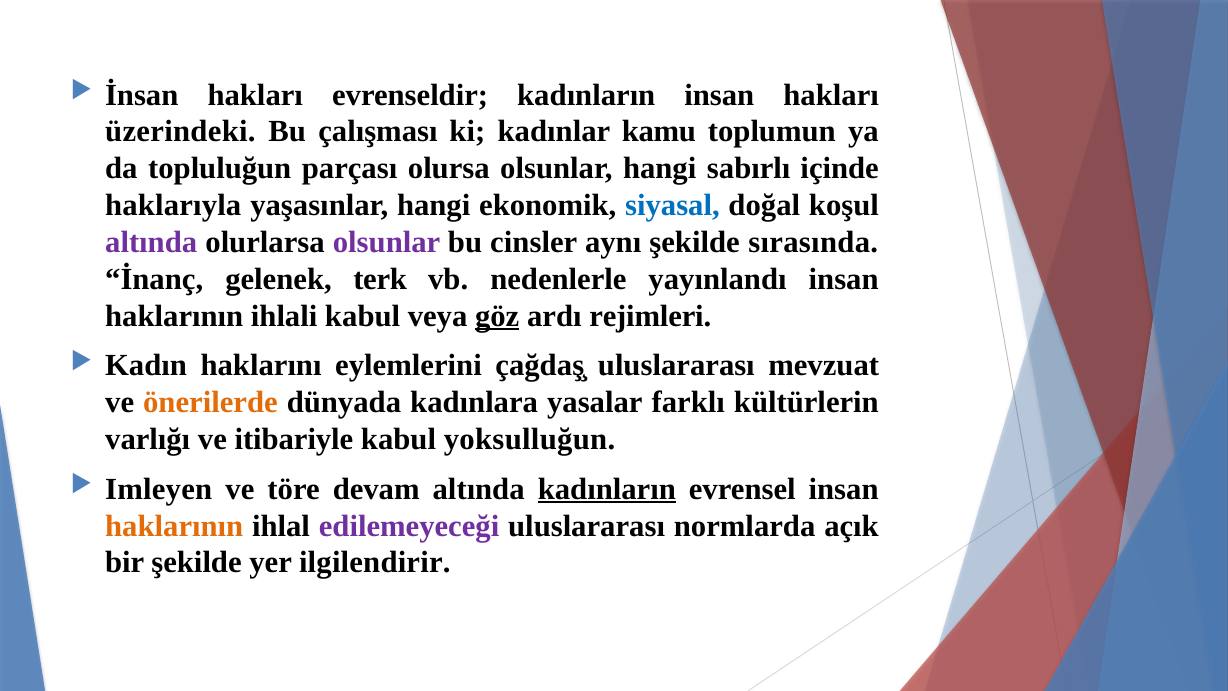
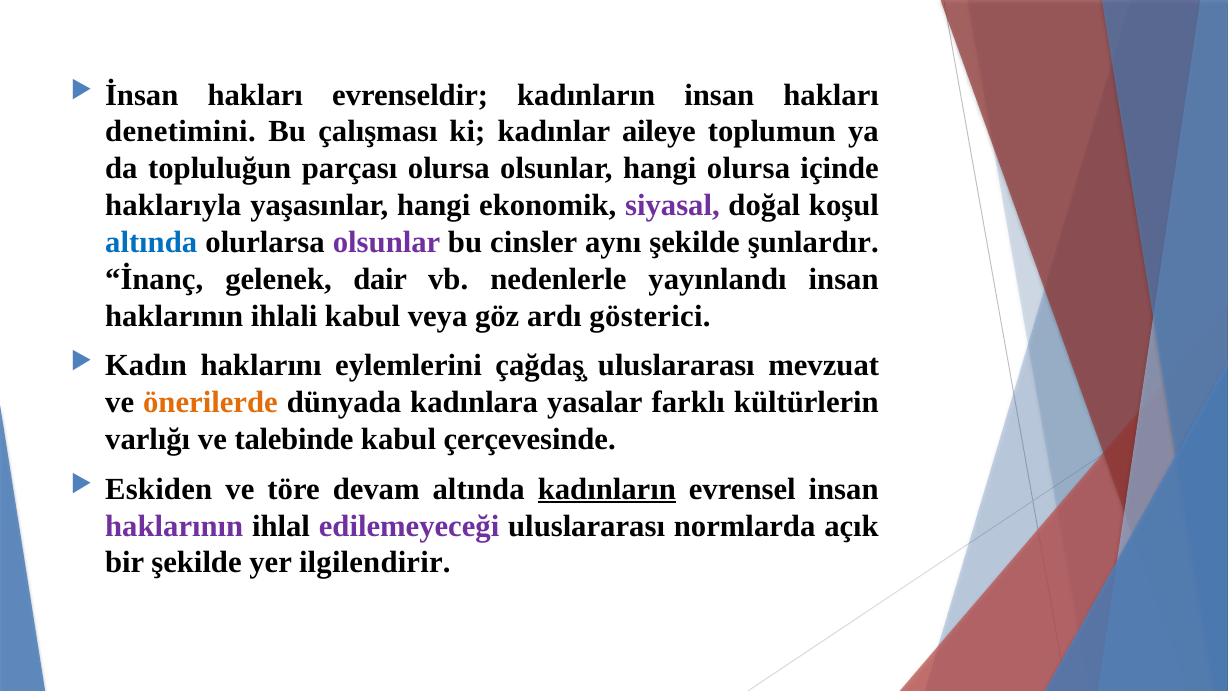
üzerindeki: üzerindeki -> denetimini
kamu: kamu -> aileye
hangi sabırlı: sabırlı -> olursa
siyasal colour: blue -> purple
altında at (151, 242) colour: purple -> blue
sırasında: sırasında -> şunlardır
terk: terk -> dair
göz underline: present -> none
rejimleri: rejimleri -> gösterici
itibariyle: itibariyle -> talebinde
yoksulluğun: yoksulluğun -> çerçevesinde
Imleyen: Imleyen -> Eskiden
haklarının at (174, 526) colour: orange -> purple
